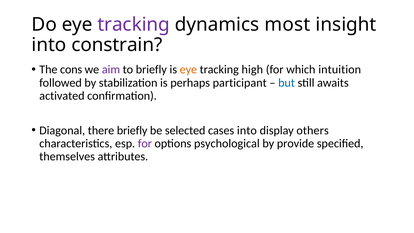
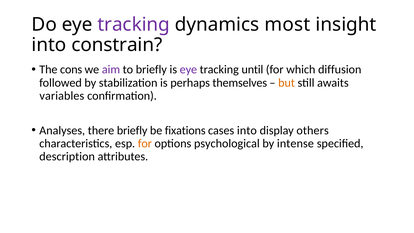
eye at (188, 70) colour: orange -> purple
high: high -> until
intuition: intuition -> diffusion
participant: participant -> themselves
but colour: blue -> orange
activated: activated -> variables
Diagonal: Diagonal -> Analyses
selected: selected -> fixations
for at (145, 143) colour: purple -> orange
provide: provide -> intense
themselves: themselves -> description
